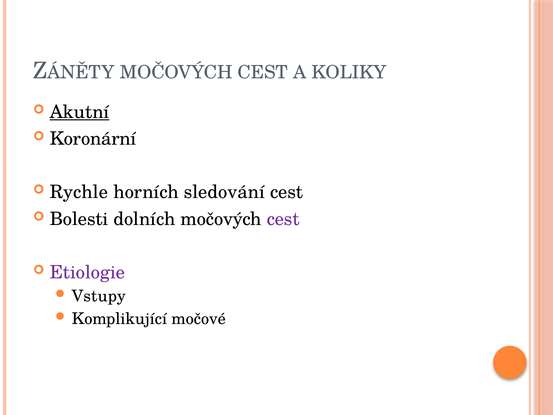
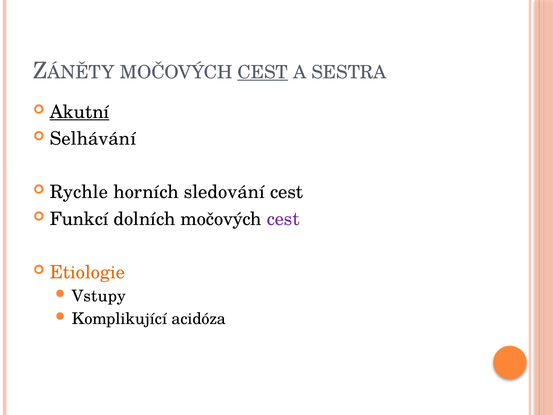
CEST at (263, 72) underline: none -> present
KOLIKY: KOLIKY -> SESTRA
Koronární: Koronární -> Selhávání
Bolesti: Bolesti -> Funkcí
Etiologie colour: purple -> orange
močové: močové -> acidóza
